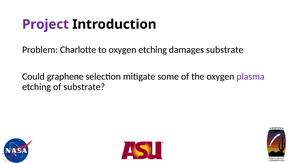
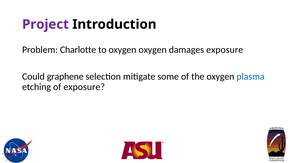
oxygen etching: etching -> oxygen
damages substrate: substrate -> exposure
plasma colour: purple -> blue
of substrate: substrate -> exposure
